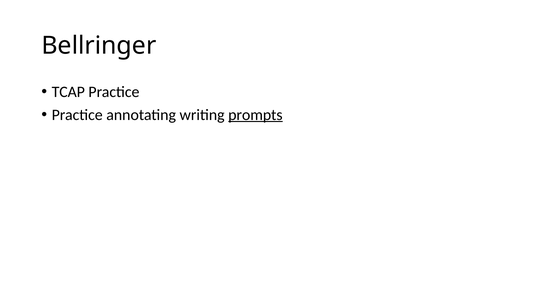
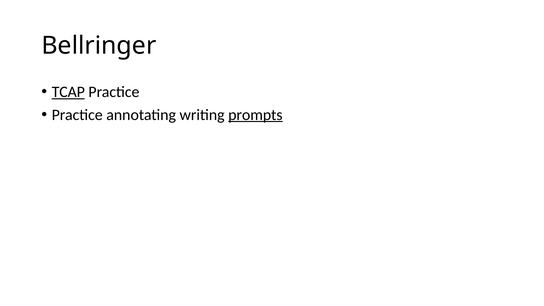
TCAP underline: none -> present
